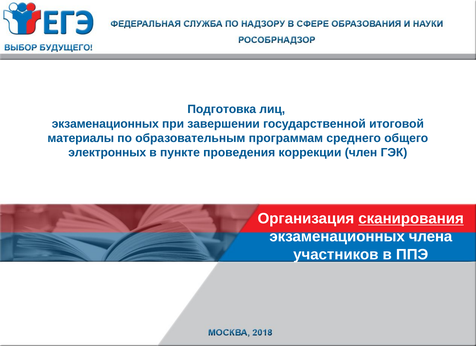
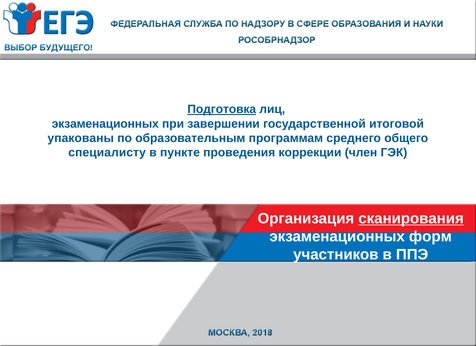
Подготовка underline: none -> present
материалы: материалы -> упакованы
электронных: электронных -> специалисту
члена: члена -> форм
